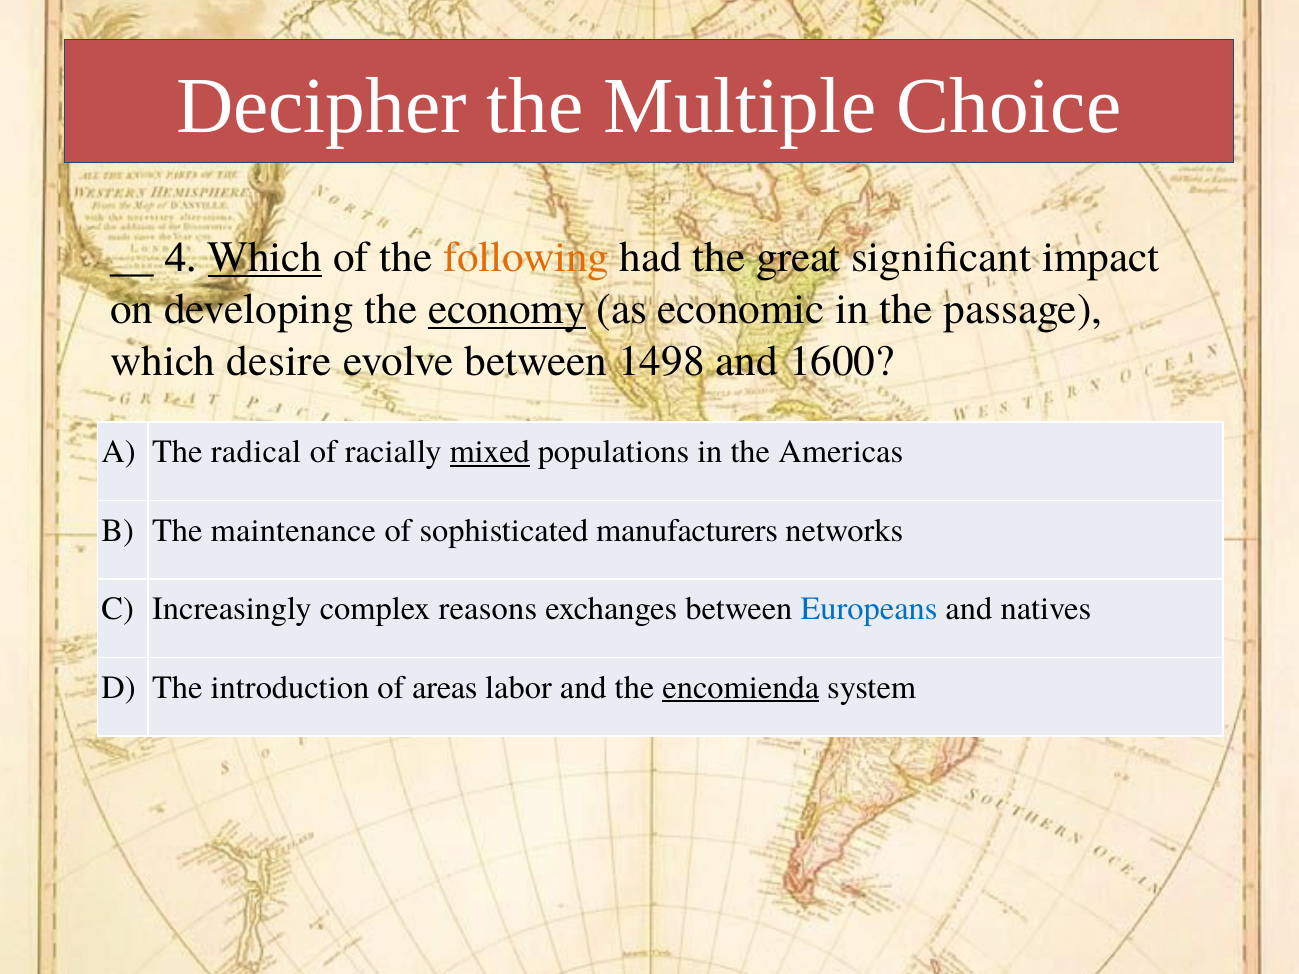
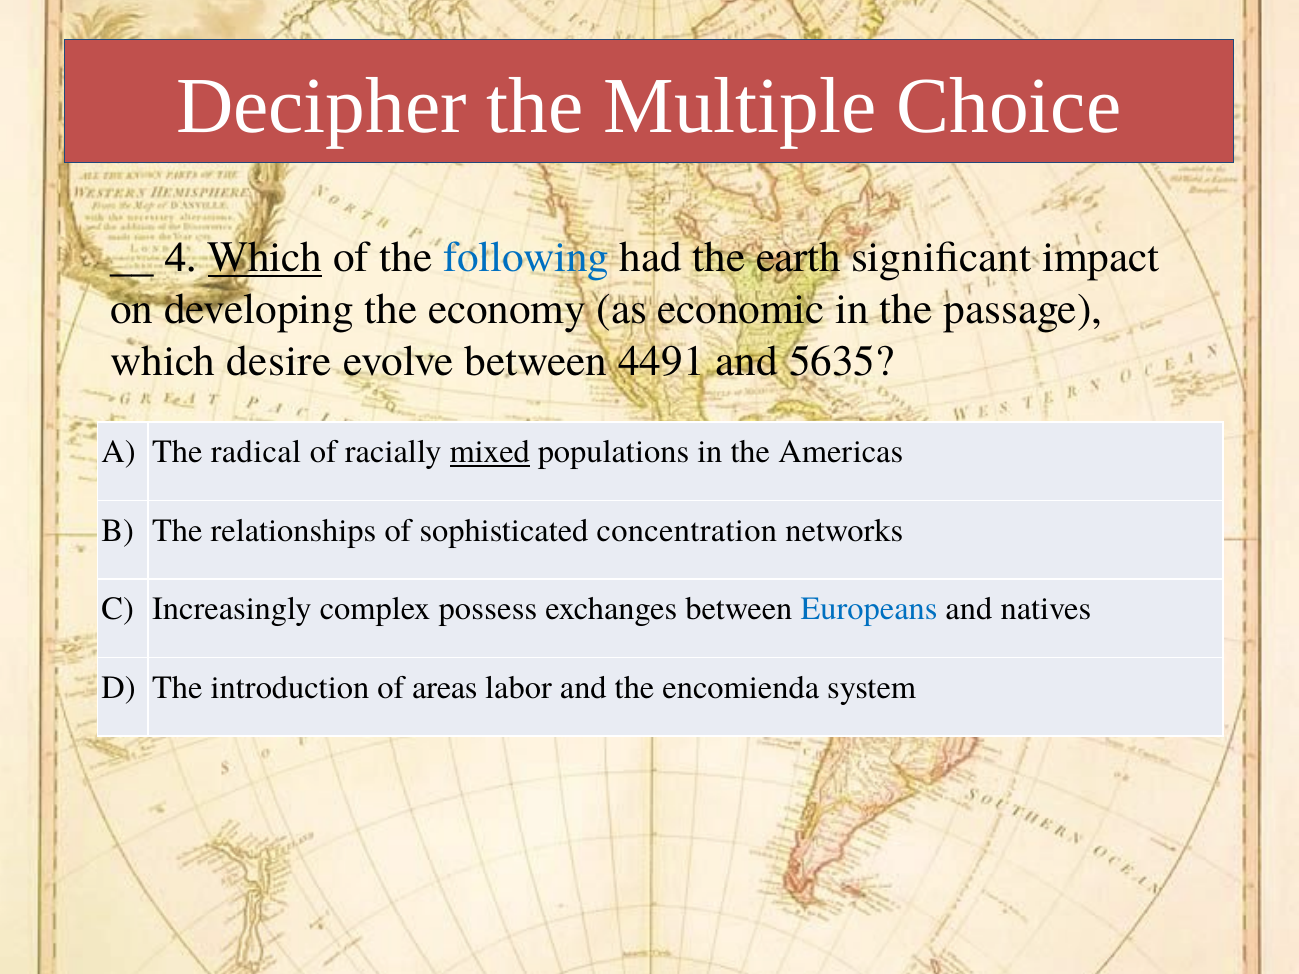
following colour: orange -> blue
great: great -> earth
economy underline: present -> none
1498: 1498 -> 4491
1600: 1600 -> 5635
maintenance: maintenance -> relationships
manufacturers: manufacturers -> concentration
reasons: reasons -> possess
encomienda underline: present -> none
